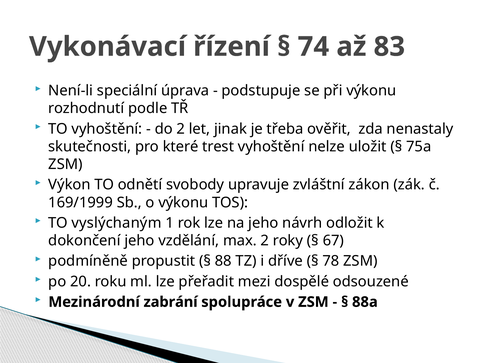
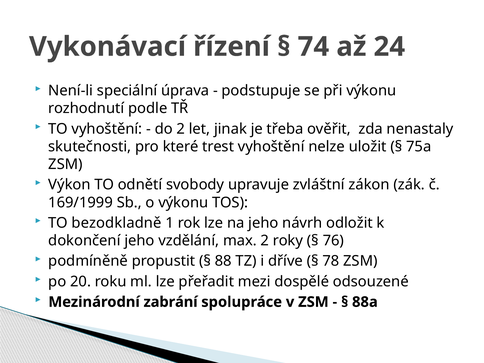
83: 83 -> 24
vyslýchaným: vyslýchaným -> bezodkladně
67: 67 -> 76
